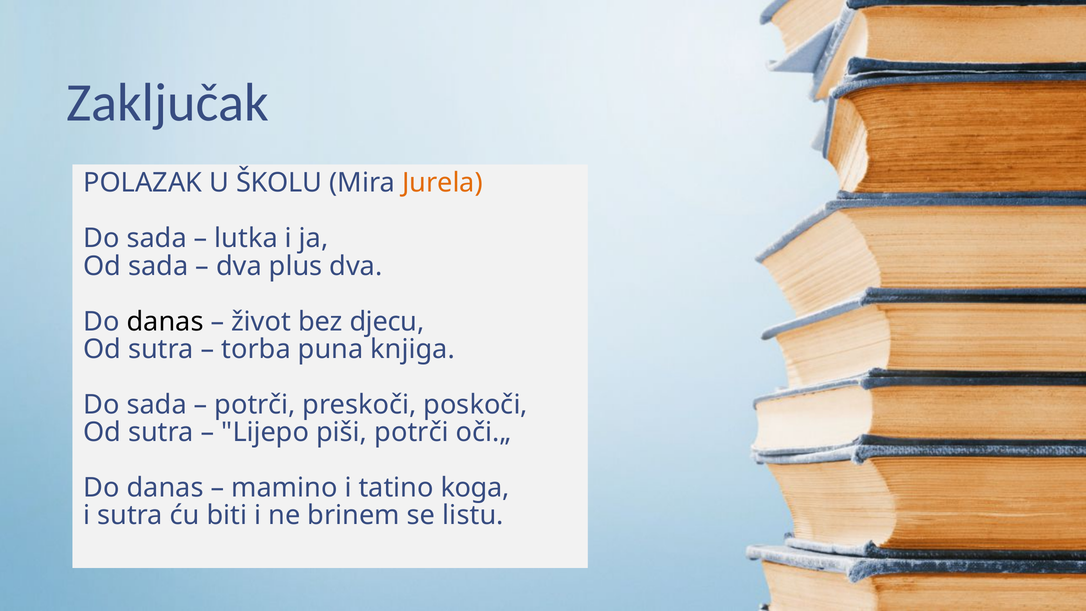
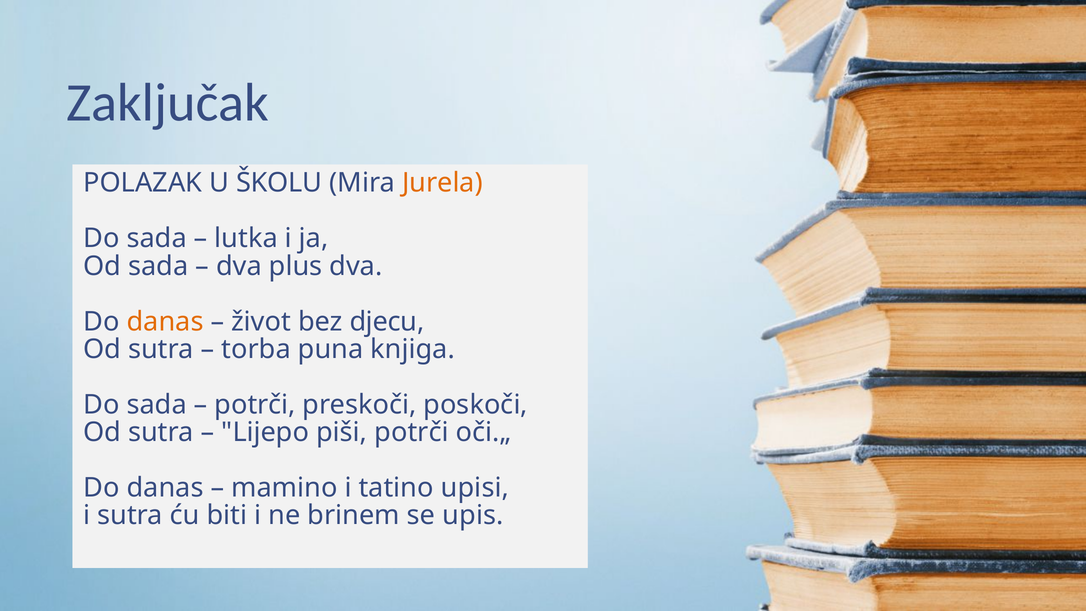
danas at (165, 322) colour: black -> orange
koga: koga -> upisi
listu: listu -> upis
